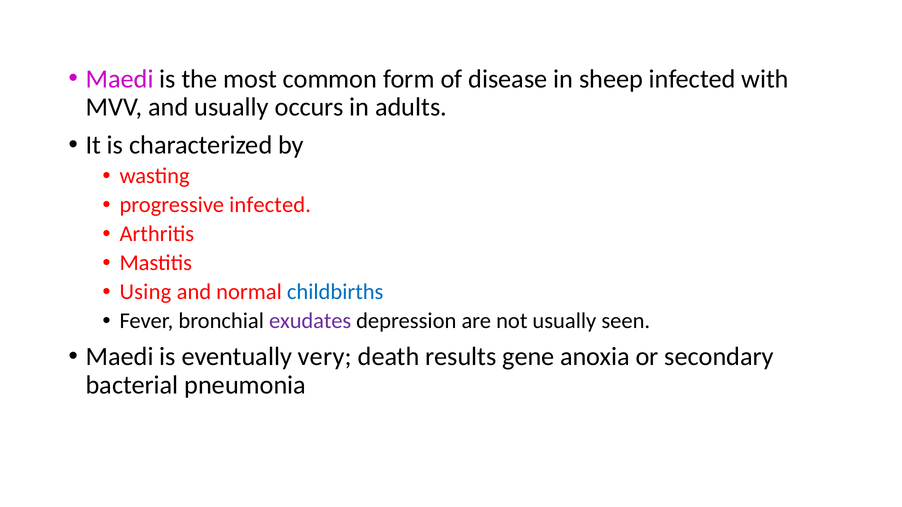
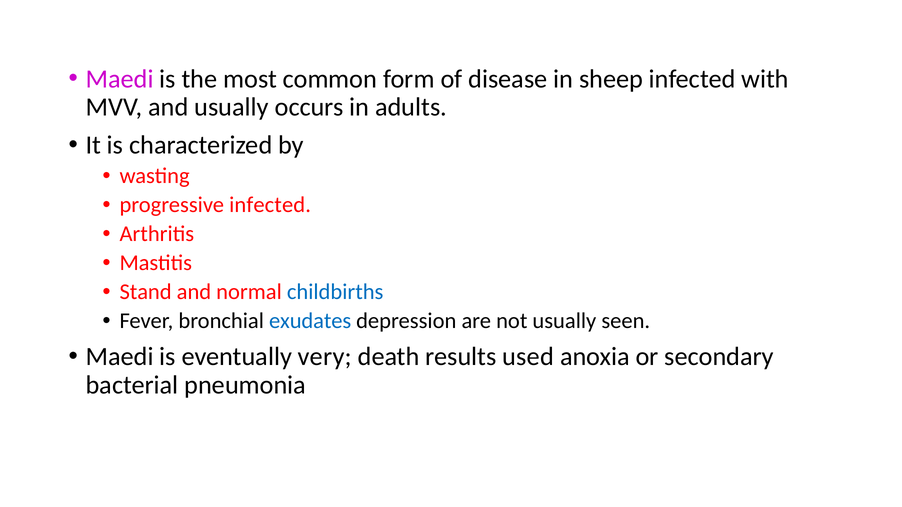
Using: Using -> Stand
exudates colour: purple -> blue
gene: gene -> used
